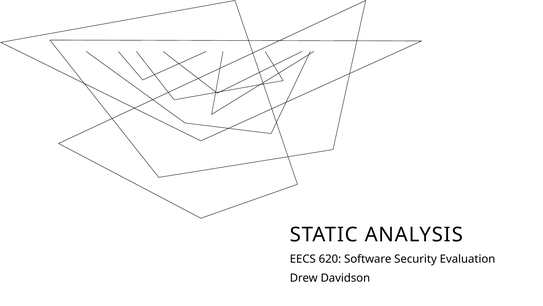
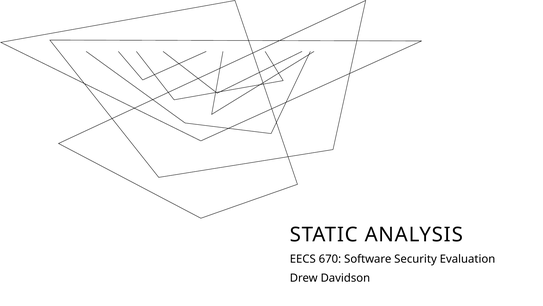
620: 620 -> 670
